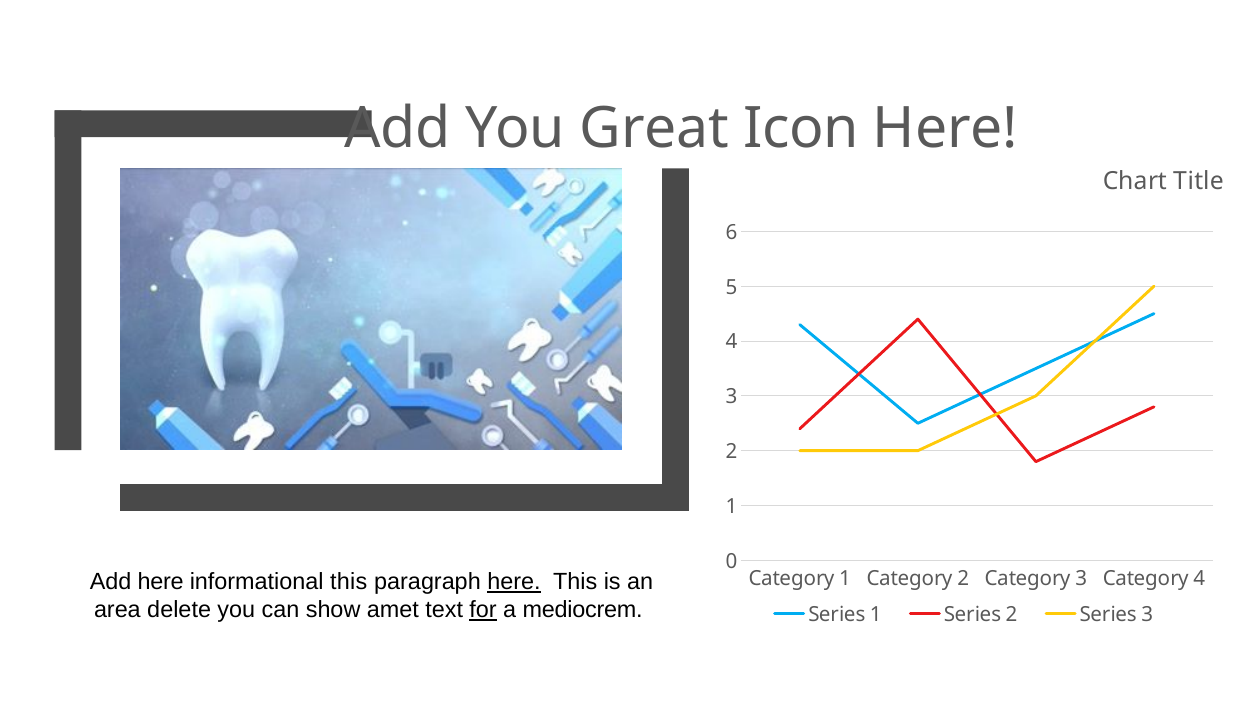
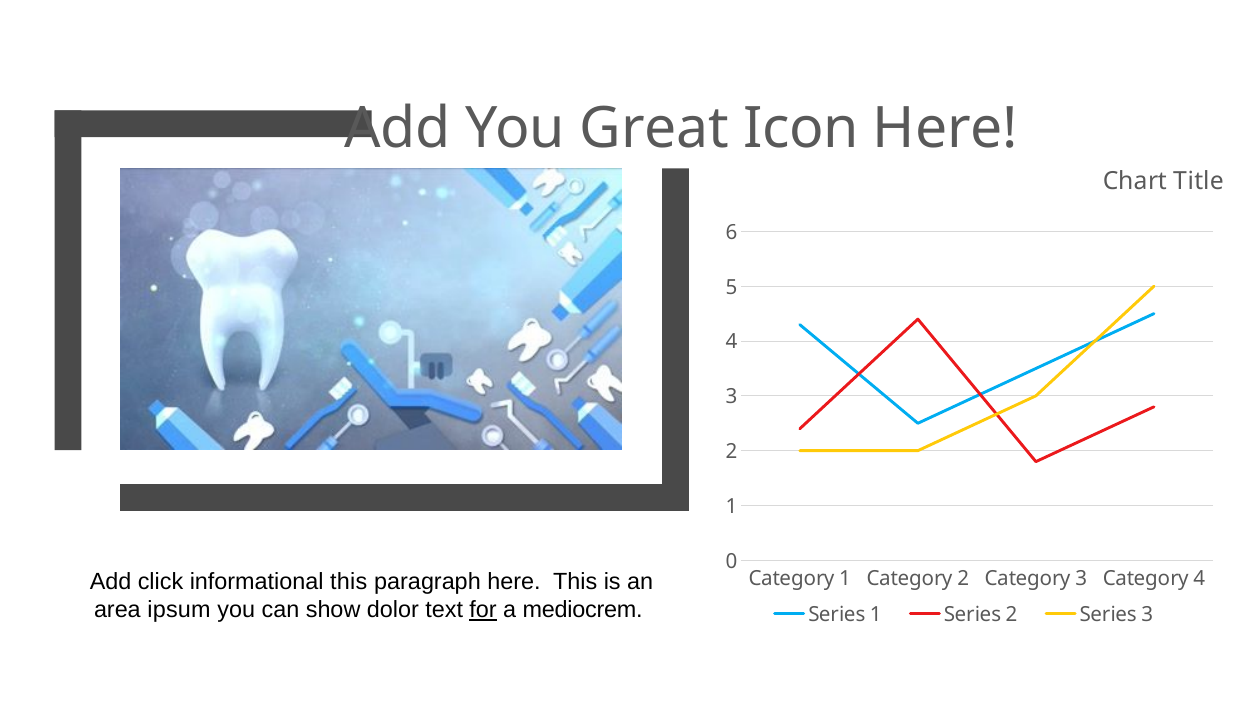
Add here: here -> click
here at (514, 582) underline: present -> none
delete: delete -> ipsum
amet: amet -> dolor
